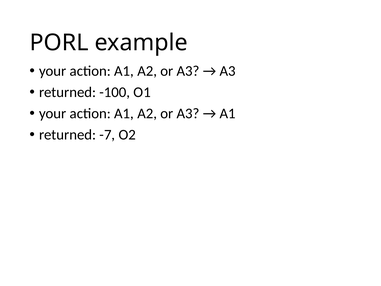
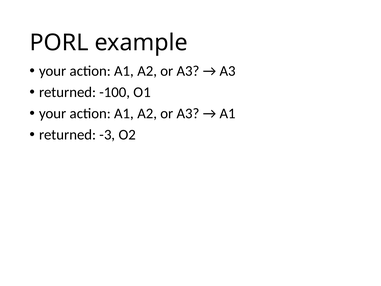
-7: -7 -> -3
